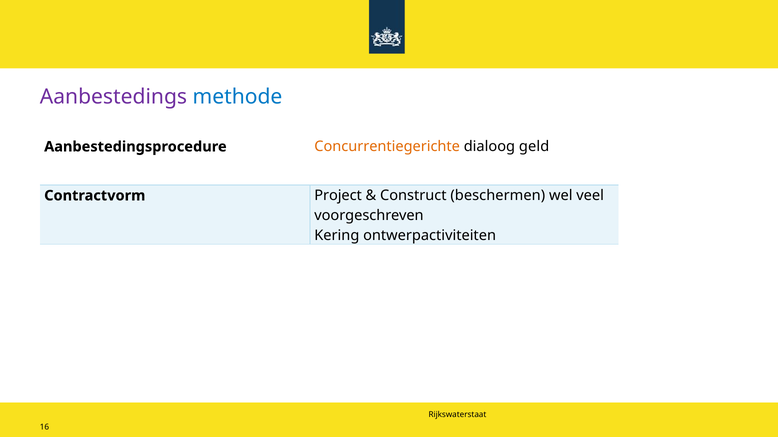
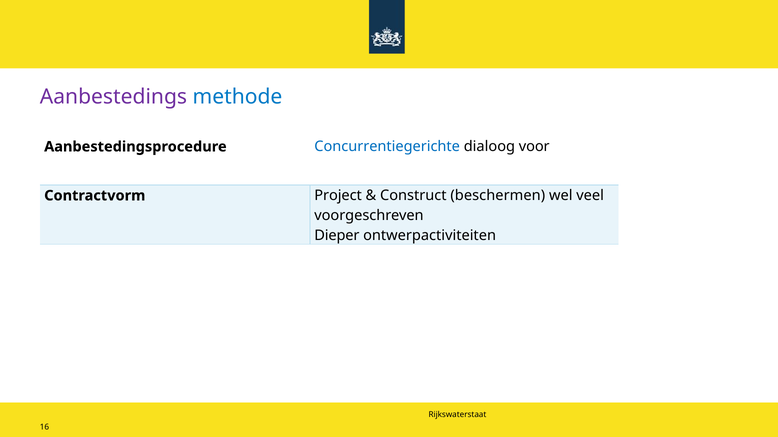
Concurrentiegerichte colour: orange -> blue
geld: geld -> voor
Kering: Kering -> Dieper
